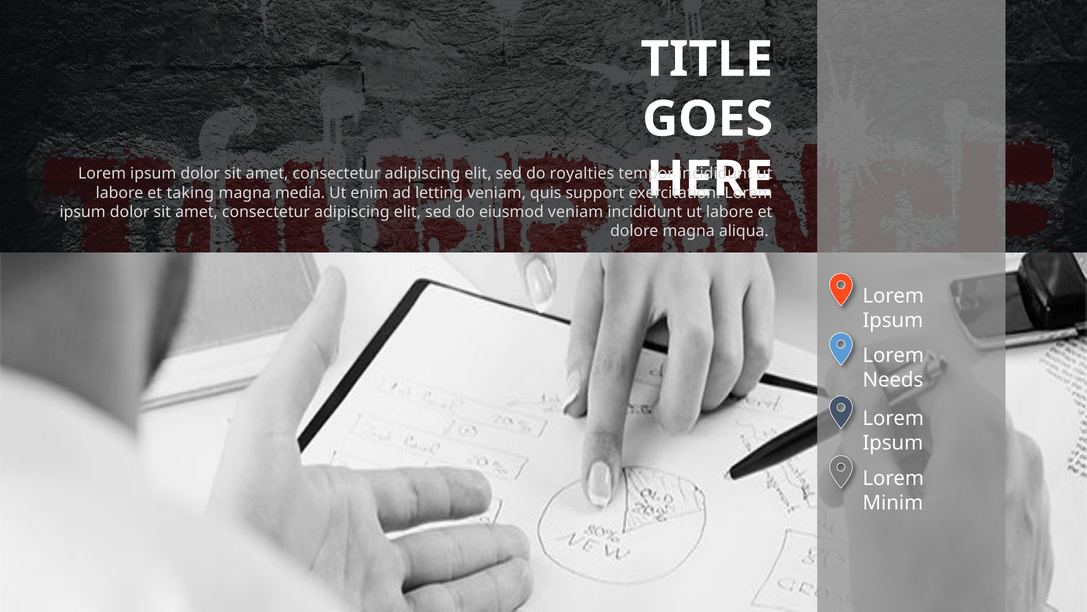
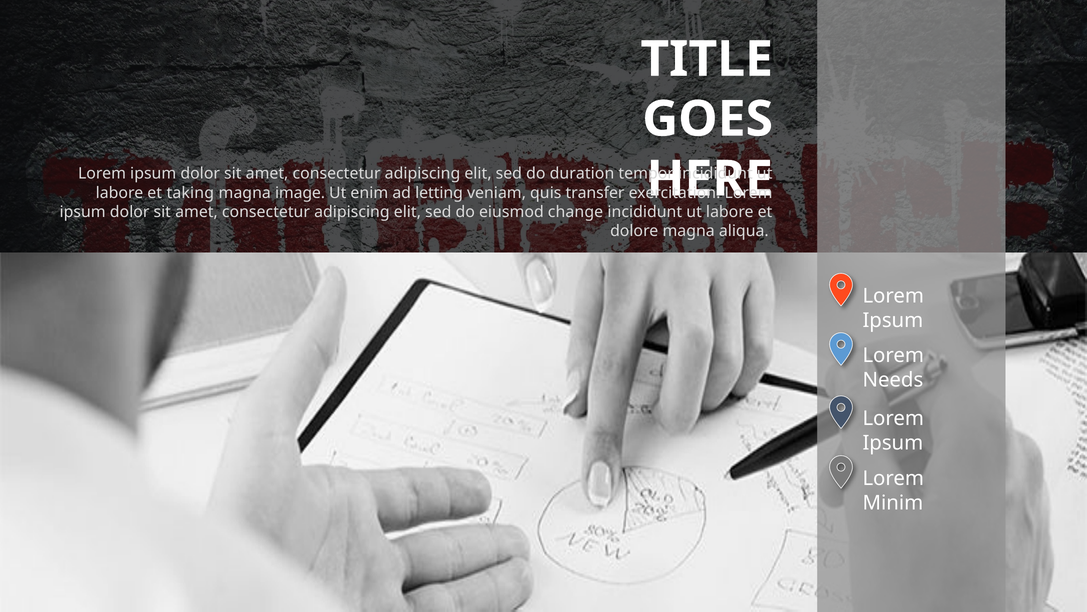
royalties: royalties -> duration
media: media -> image
support: support -> transfer
eiusmod veniam: veniam -> change
